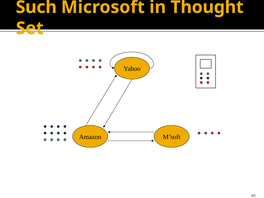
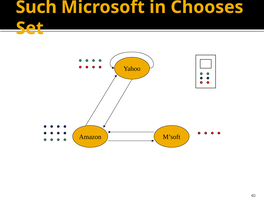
Thought: Thought -> Chooses
